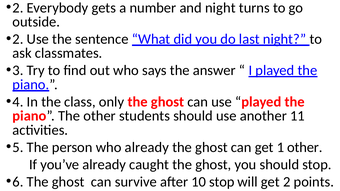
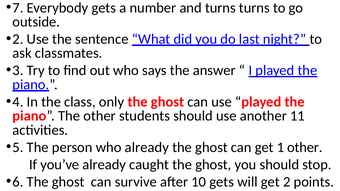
2 at (18, 8): 2 -> 7
and night: night -> turns
10 stop: stop -> gets
